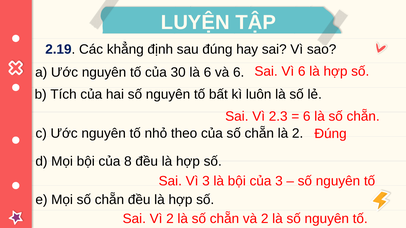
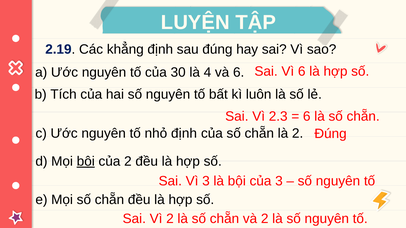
là 6: 6 -> 4
nhỏ theo: theo -> định
bội at (86, 162) underline: none -> present
của 8: 8 -> 2
